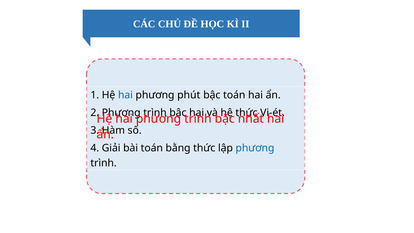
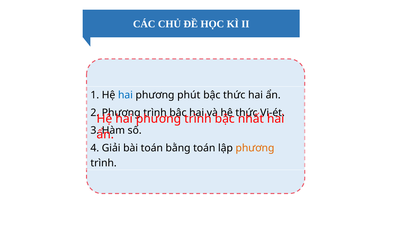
bậc toán: toán -> thức
bằng thức: thức -> toán
phương at (255, 148) colour: blue -> orange
